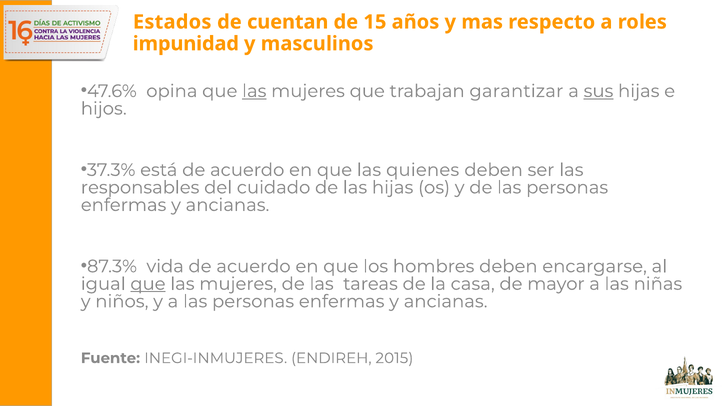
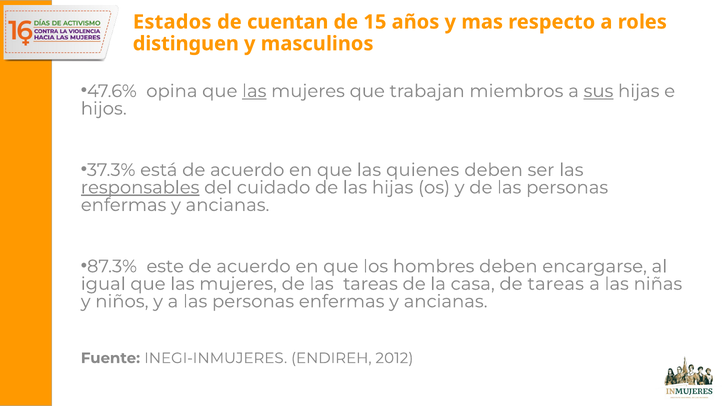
impunidad: impunidad -> distinguen
garantizar: garantizar -> miembros
responsables underline: none -> present
vida: vida -> este
que at (148, 284) underline: present -> none
de mayor: mayor -> tareas
2015: 2015 -> 2012
